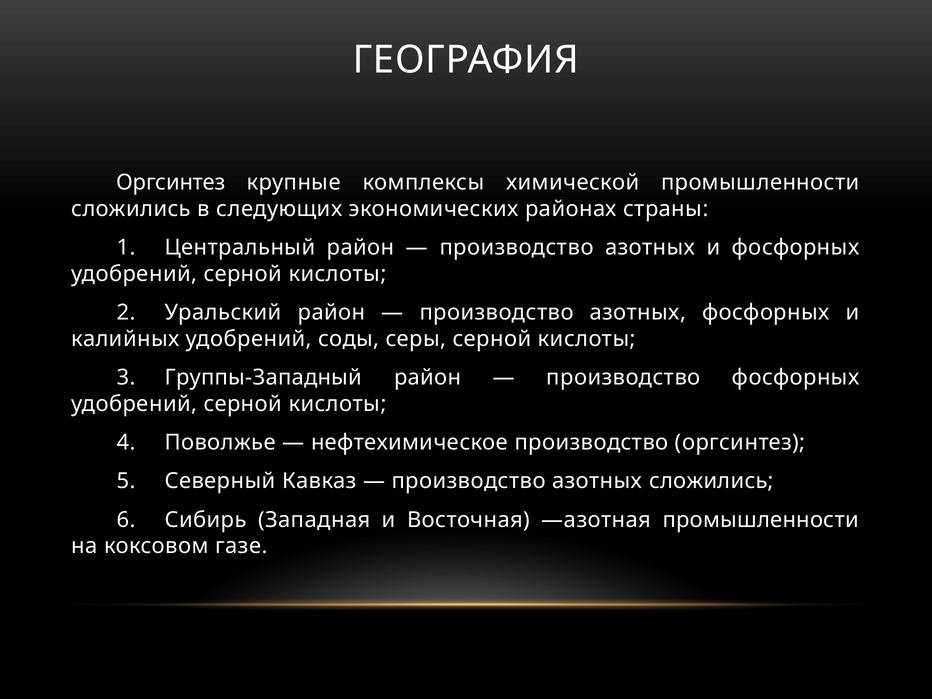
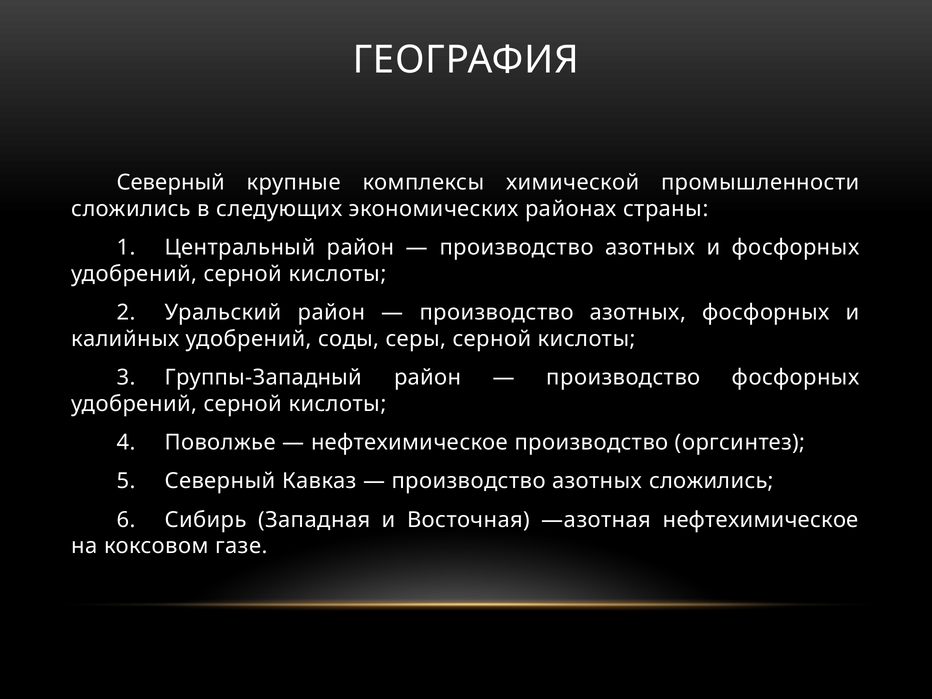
Оргсинтез at (171, 183): Оргсинтез -> Северный
—азотная промышленности: промышленности -> нефтехимическое
